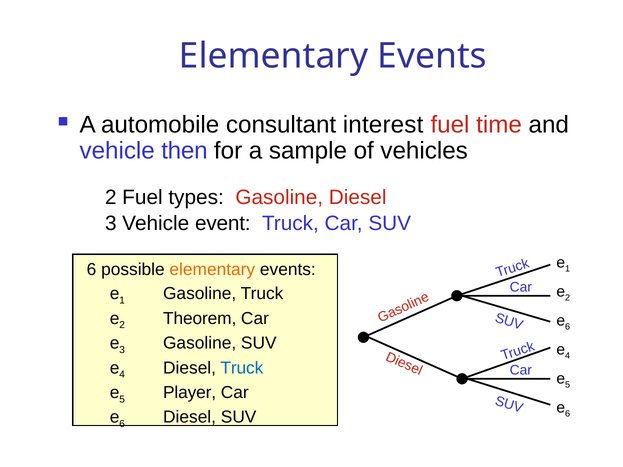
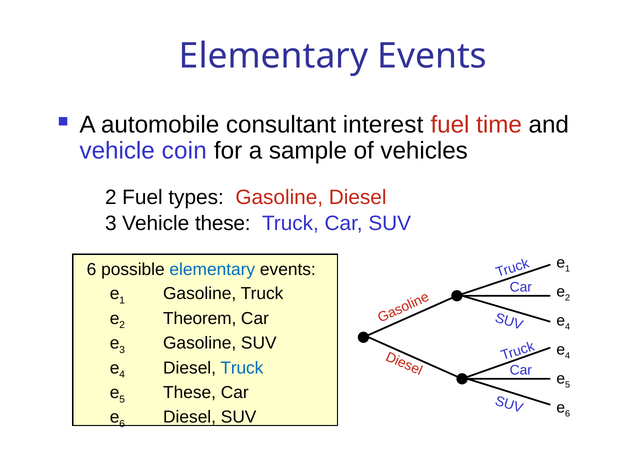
then: then -> coin
Vehicle event: event -> these
elementary at (212, 270) colour: orange -> blue
6 at (568, 327): 6 -> 4
Player at (190, 393): Player -> These
